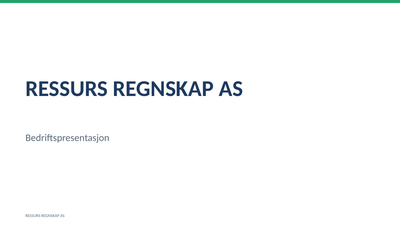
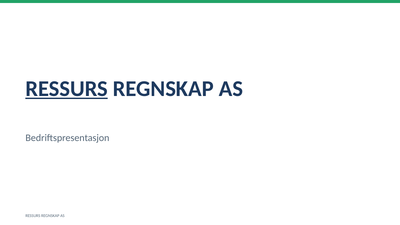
RESSURS at (67, 89) underline: none -> present
